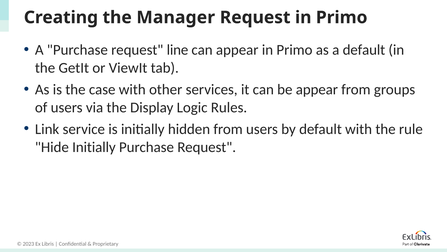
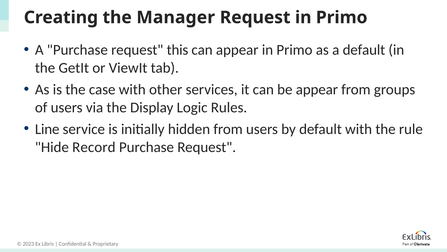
line: line -> this
Link: Link -> Line
Hide Initially: Initially -> Record
